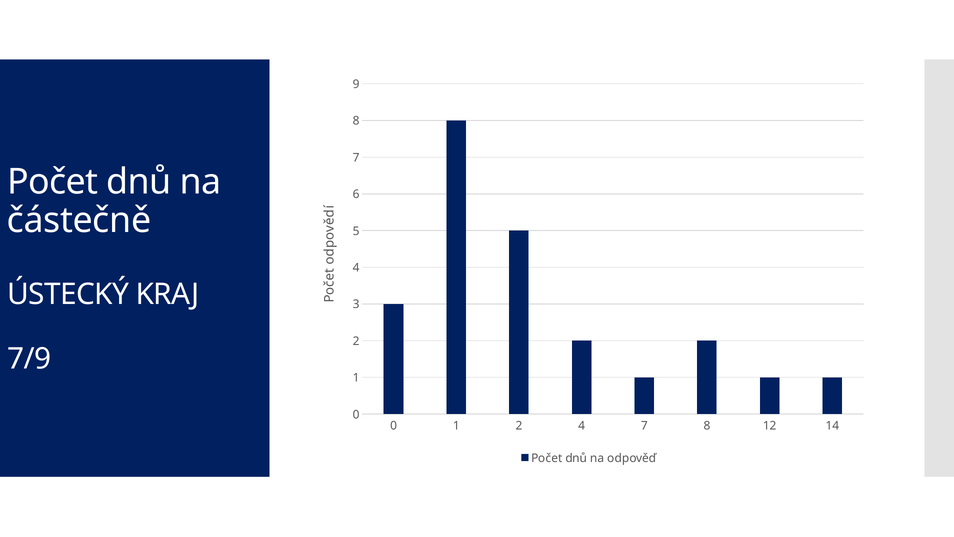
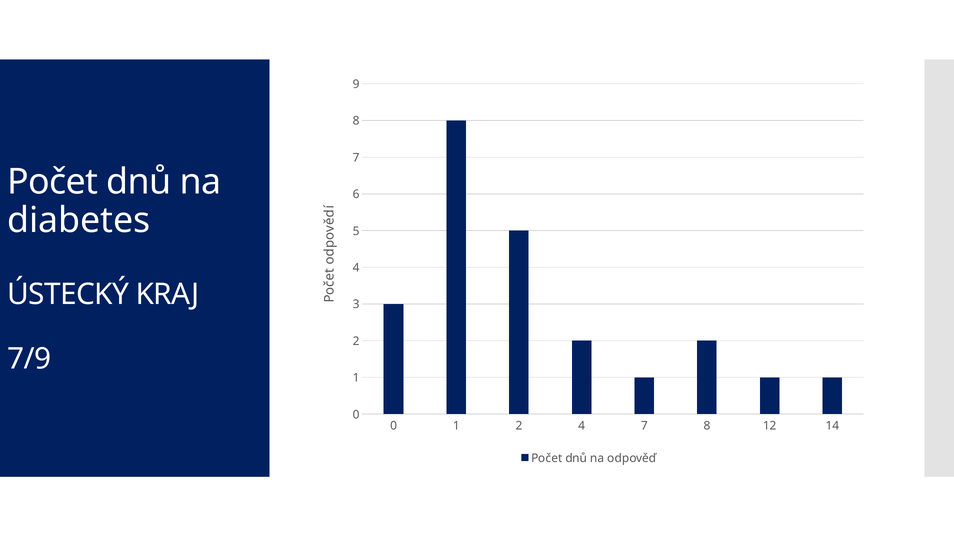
částečně: částečně -> diabetes
